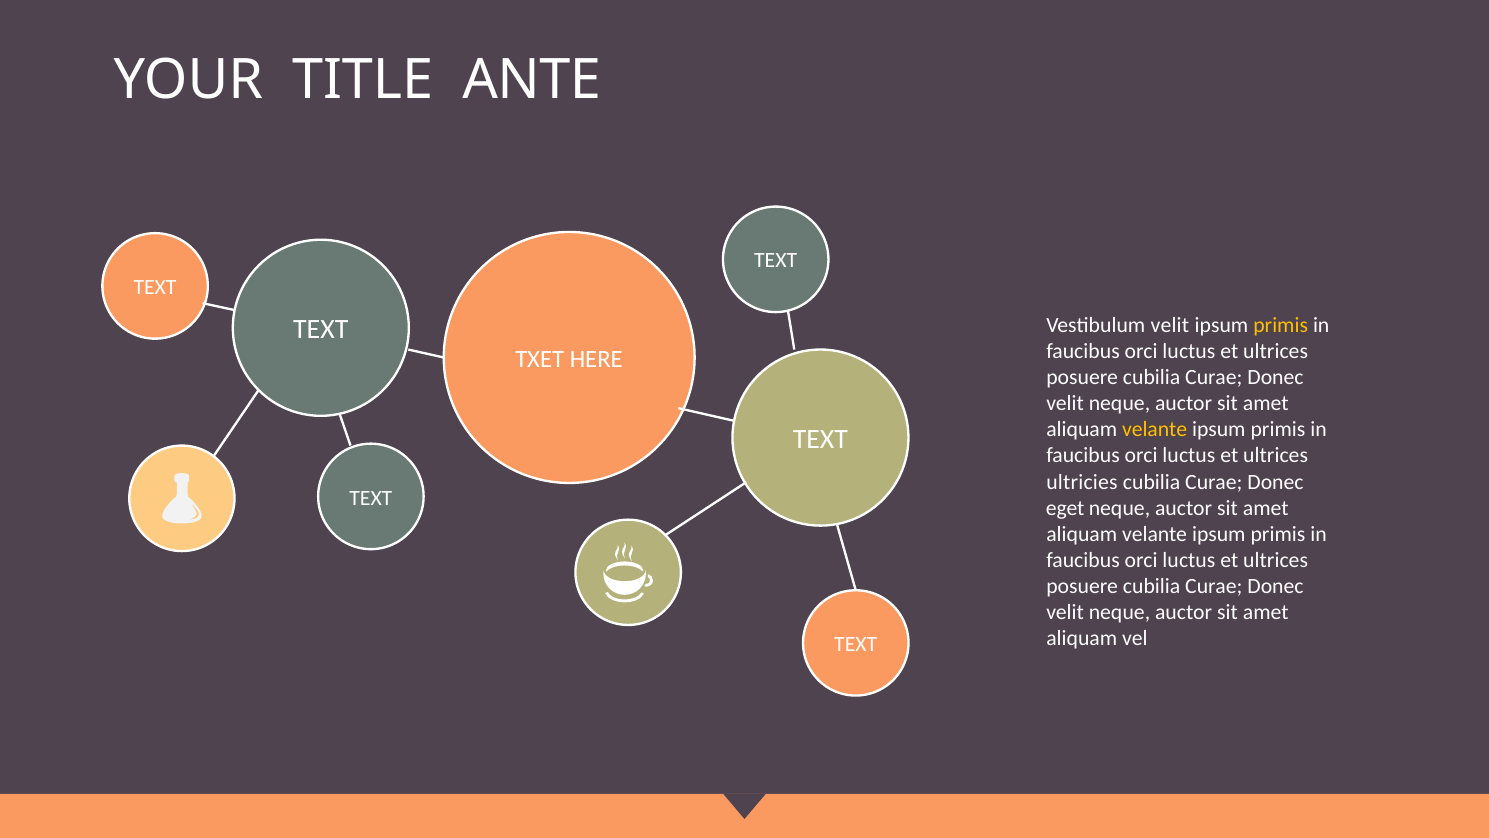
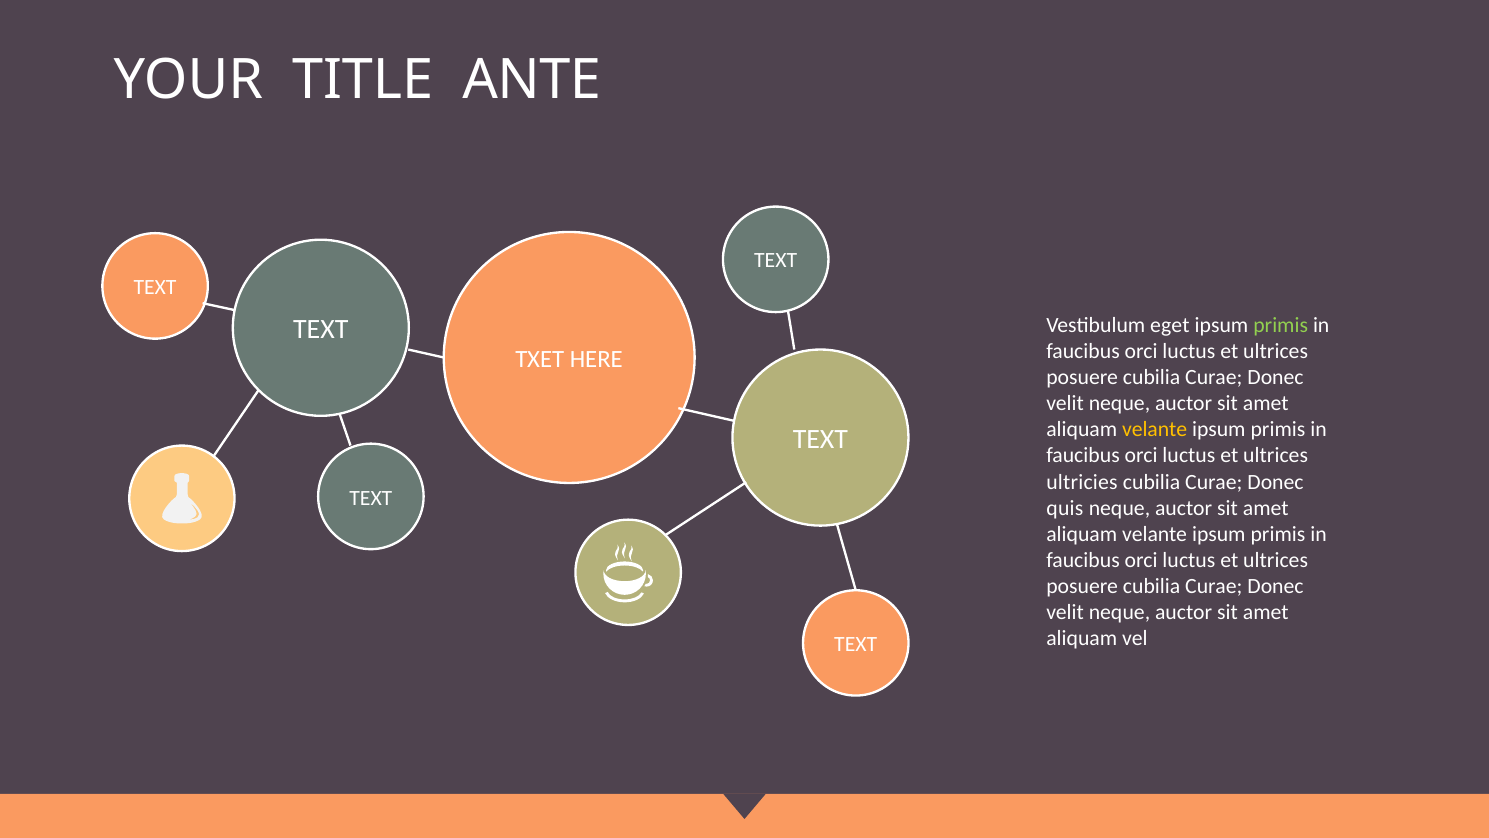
Vestibulum velit: velit -> eget
primis at (1281, 325) colour: yellow -> light green
eget: eget -> quis
